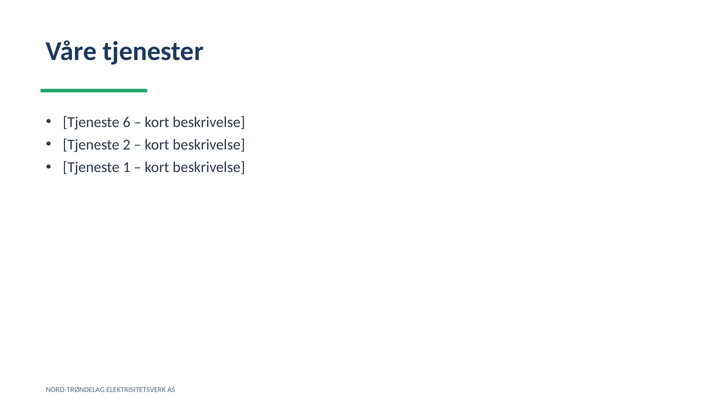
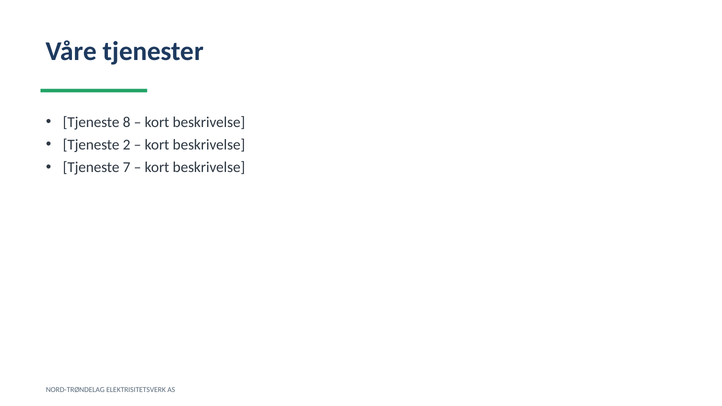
6: 6 -> 8
1: 1 -> 7
